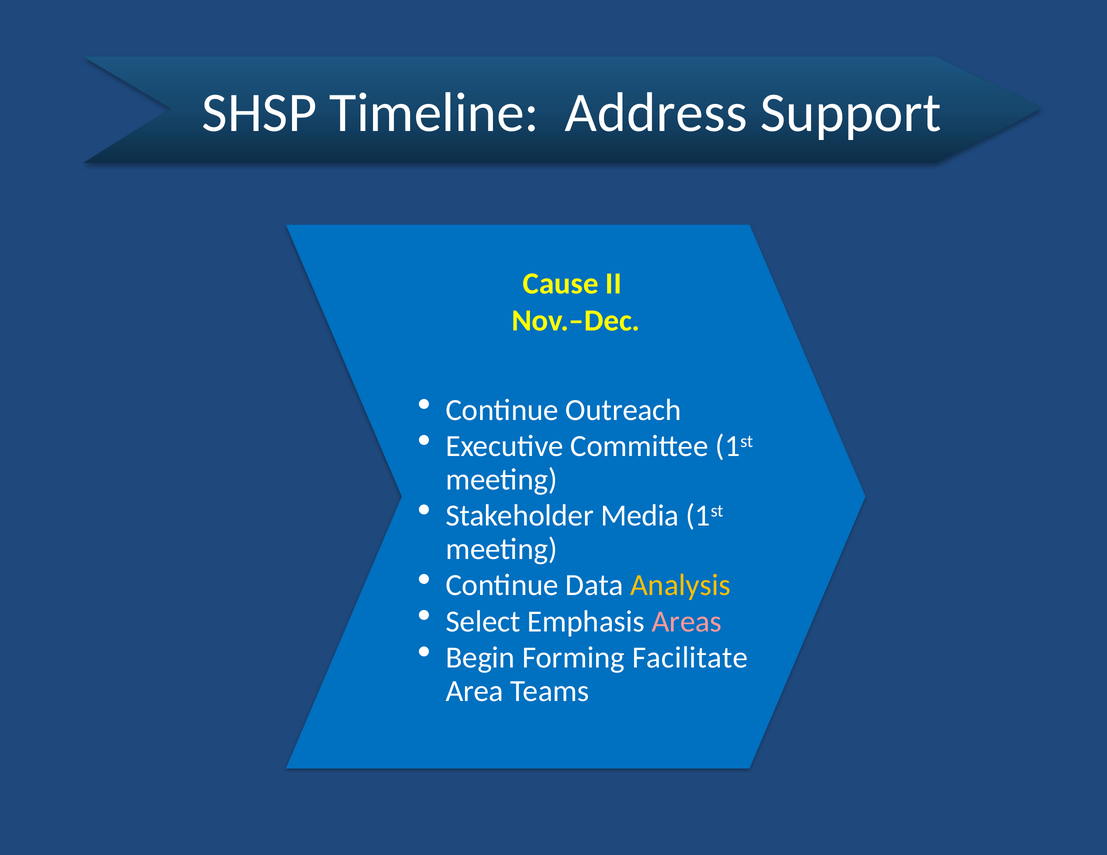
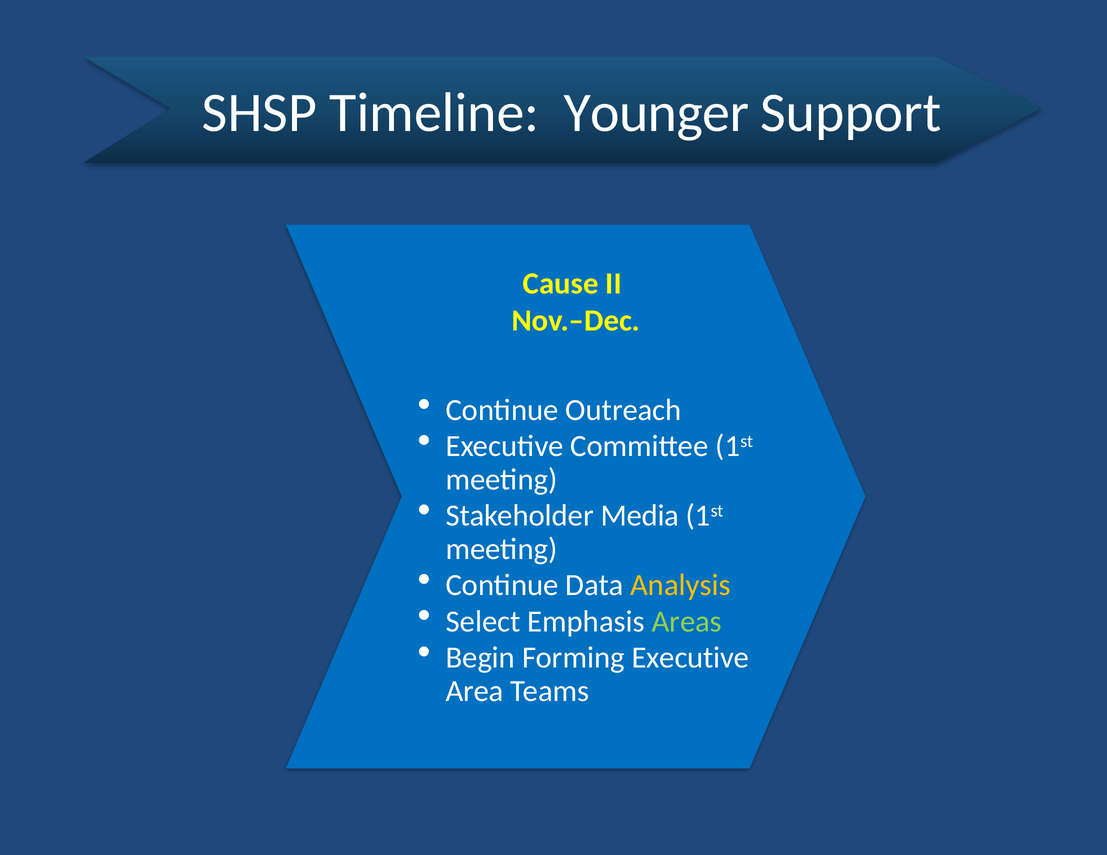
Address: Address -> Younger
Areas colour: pink -> light green
Forming Facilitate: Facilitate -> Executive
